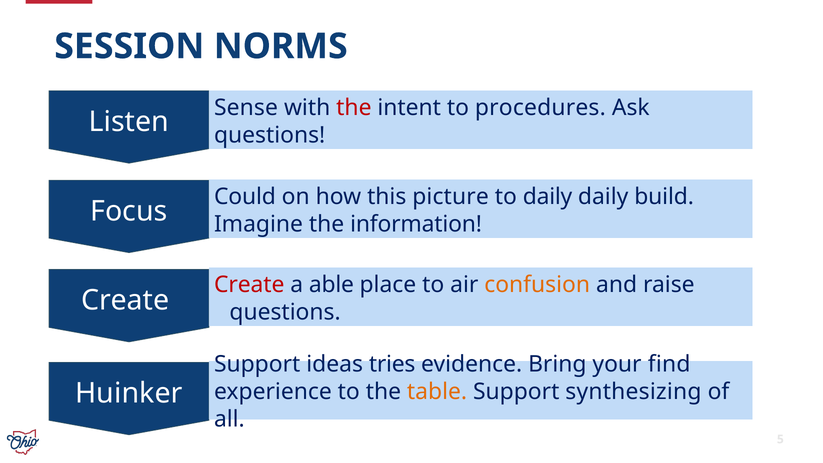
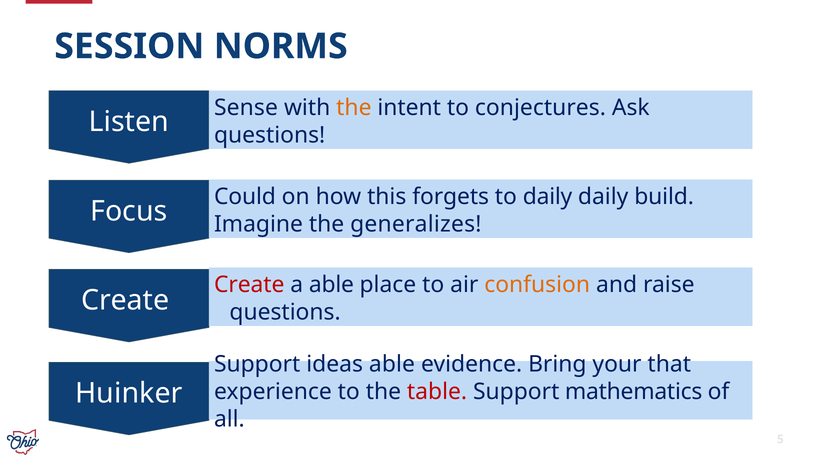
the at (354, 108) colour: red -> orange
procedures: procedures -> conjectures
picture: picture -> forgets
information: information -> generalizes
ideas tries: tries -> able
find: find -> that
table colour: orange -> red
synthesizing: synthesizing -> mathematics
